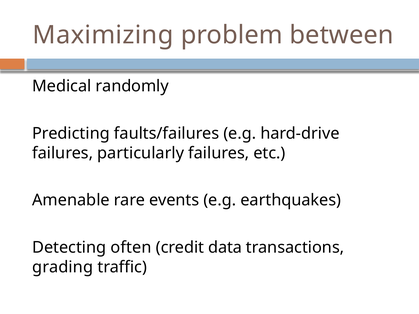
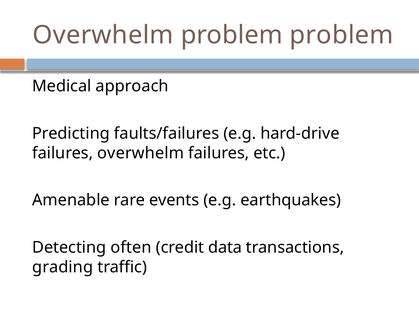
Maximizing at (103, 35): Maximizing -> Overwhelm
problem between: between -> problem
randomly: randomly -> approach
failures particularly: particularly -> overwhelm
